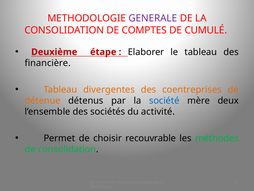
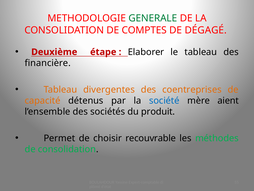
GENERALE colour: purple -> green
CUMULÉ: CUMULÉ -> DÉGAGÉ
détenue: détenue -> capacité
deux: deux -> aient
activité: activité -> produit
